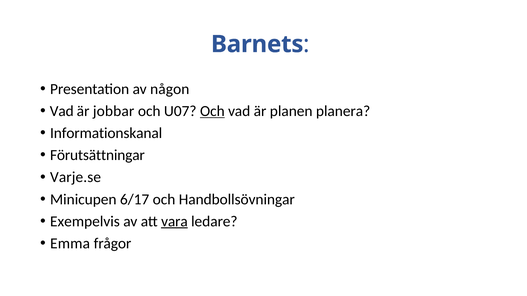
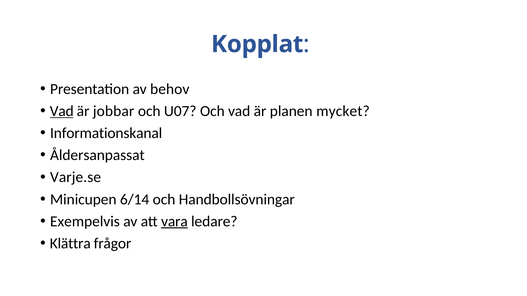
Barnets: Barnets -> Kopplat
någon: någon -> behov
Vad at (62, 111) underline: none -> present
Och at (212, 111) underline: present -> none
planera: planera -> mycket
Förutsättningar: Förutsättningar -> Åldersanpassat
6/17: 6/17 -> 6/14
Emma: Emma -> Klättra
